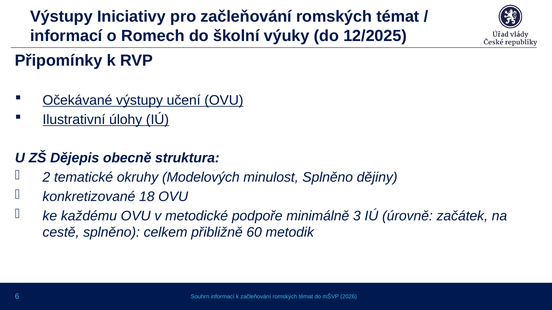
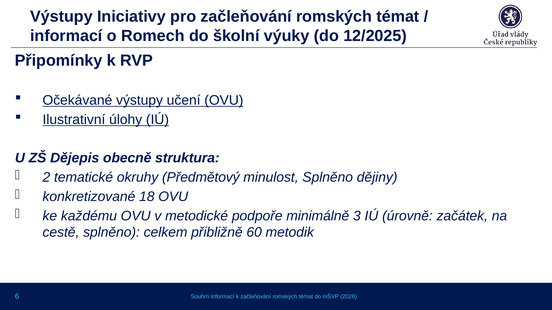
Modelových: Modelových -> Předmětový
